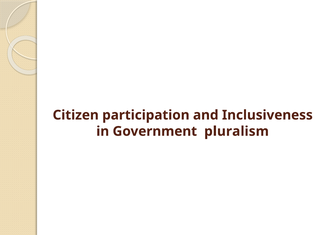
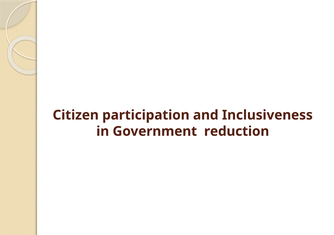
pluralism: pluralism -> reduction
